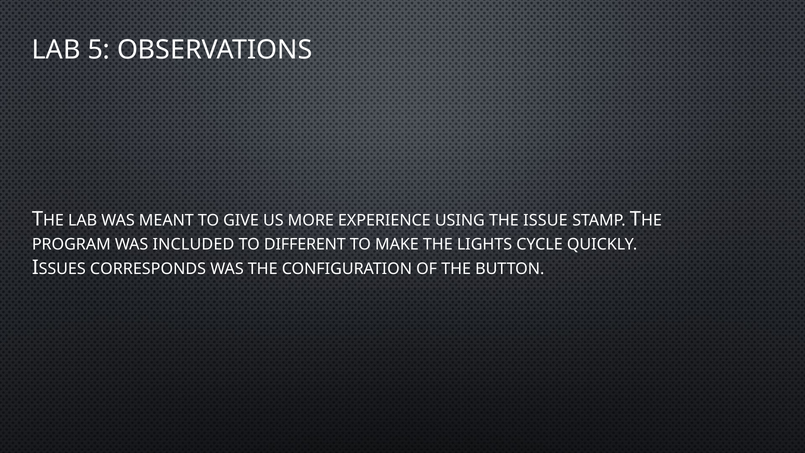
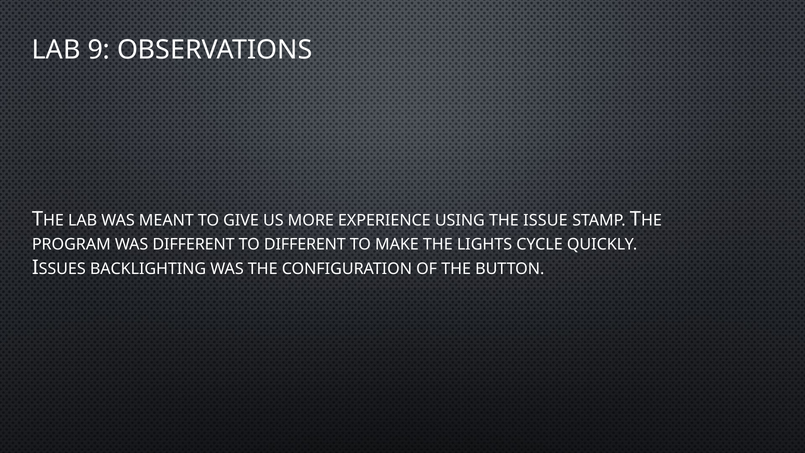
5: 5 -> 9
WAS INCLUDED: INCLUDED -> DIFFERENT
CORRESPONDS: CORRESPONDS -> BACKLIGHTING
